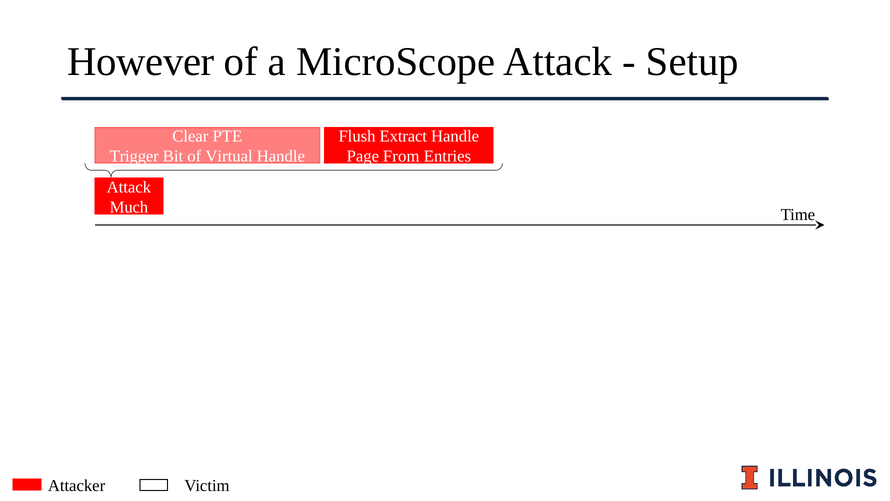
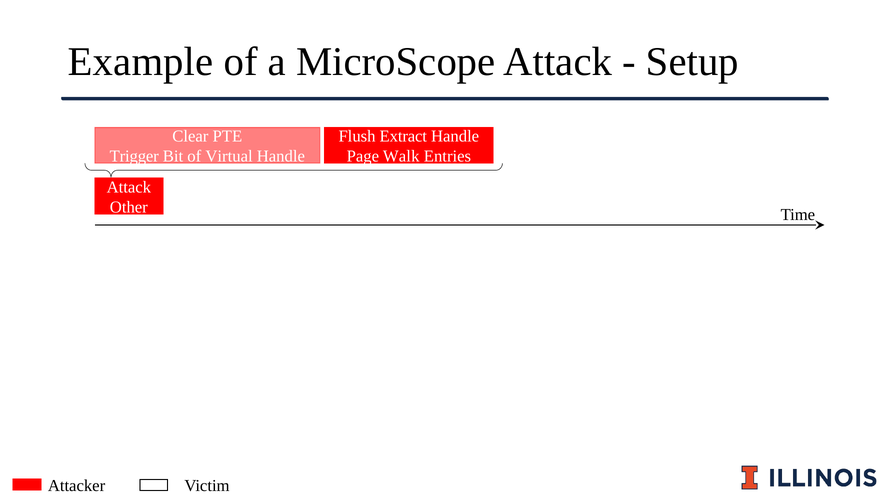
However: However -> Example
From: From -> Walk
Much: Much -> Other
